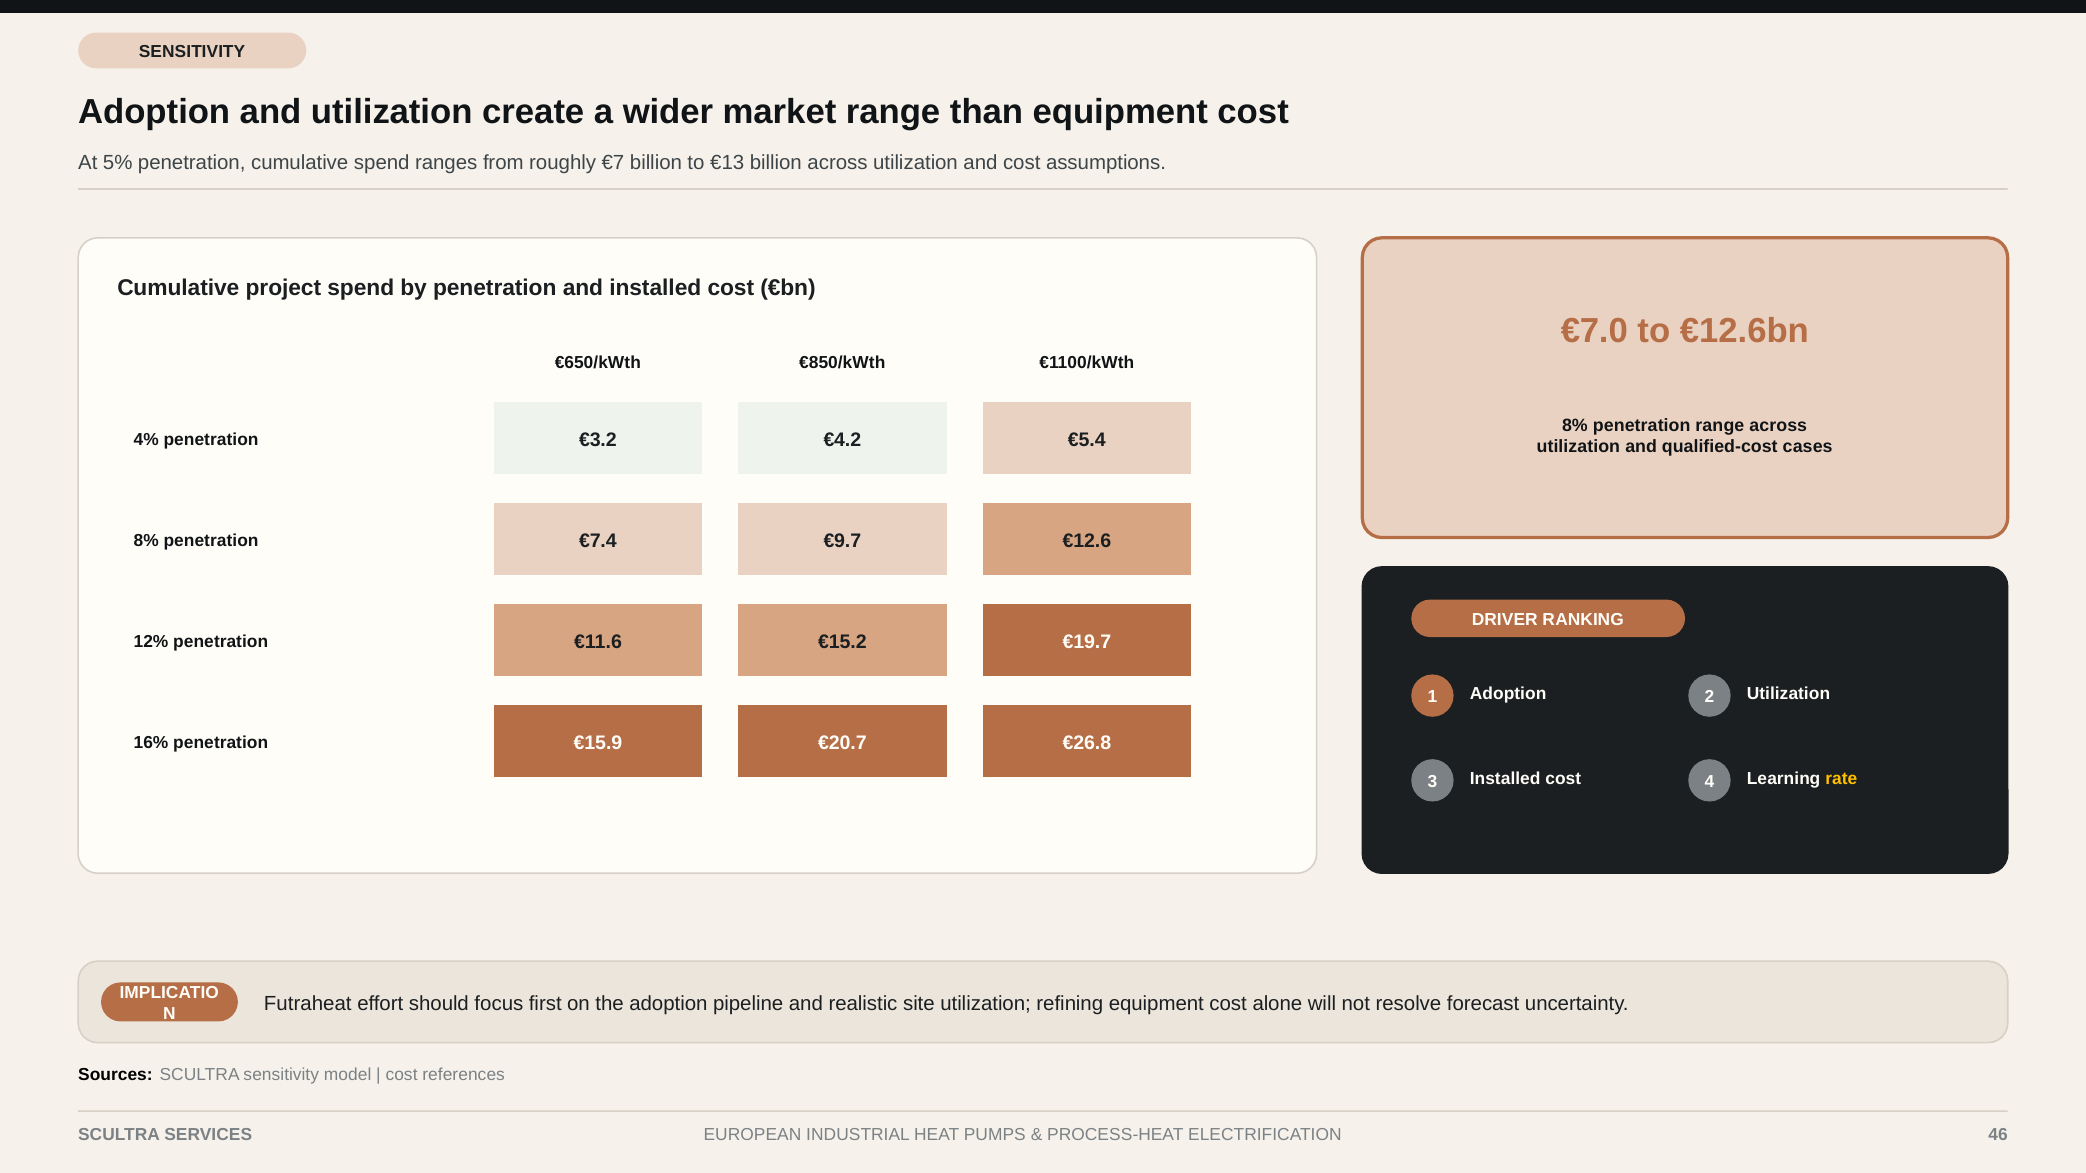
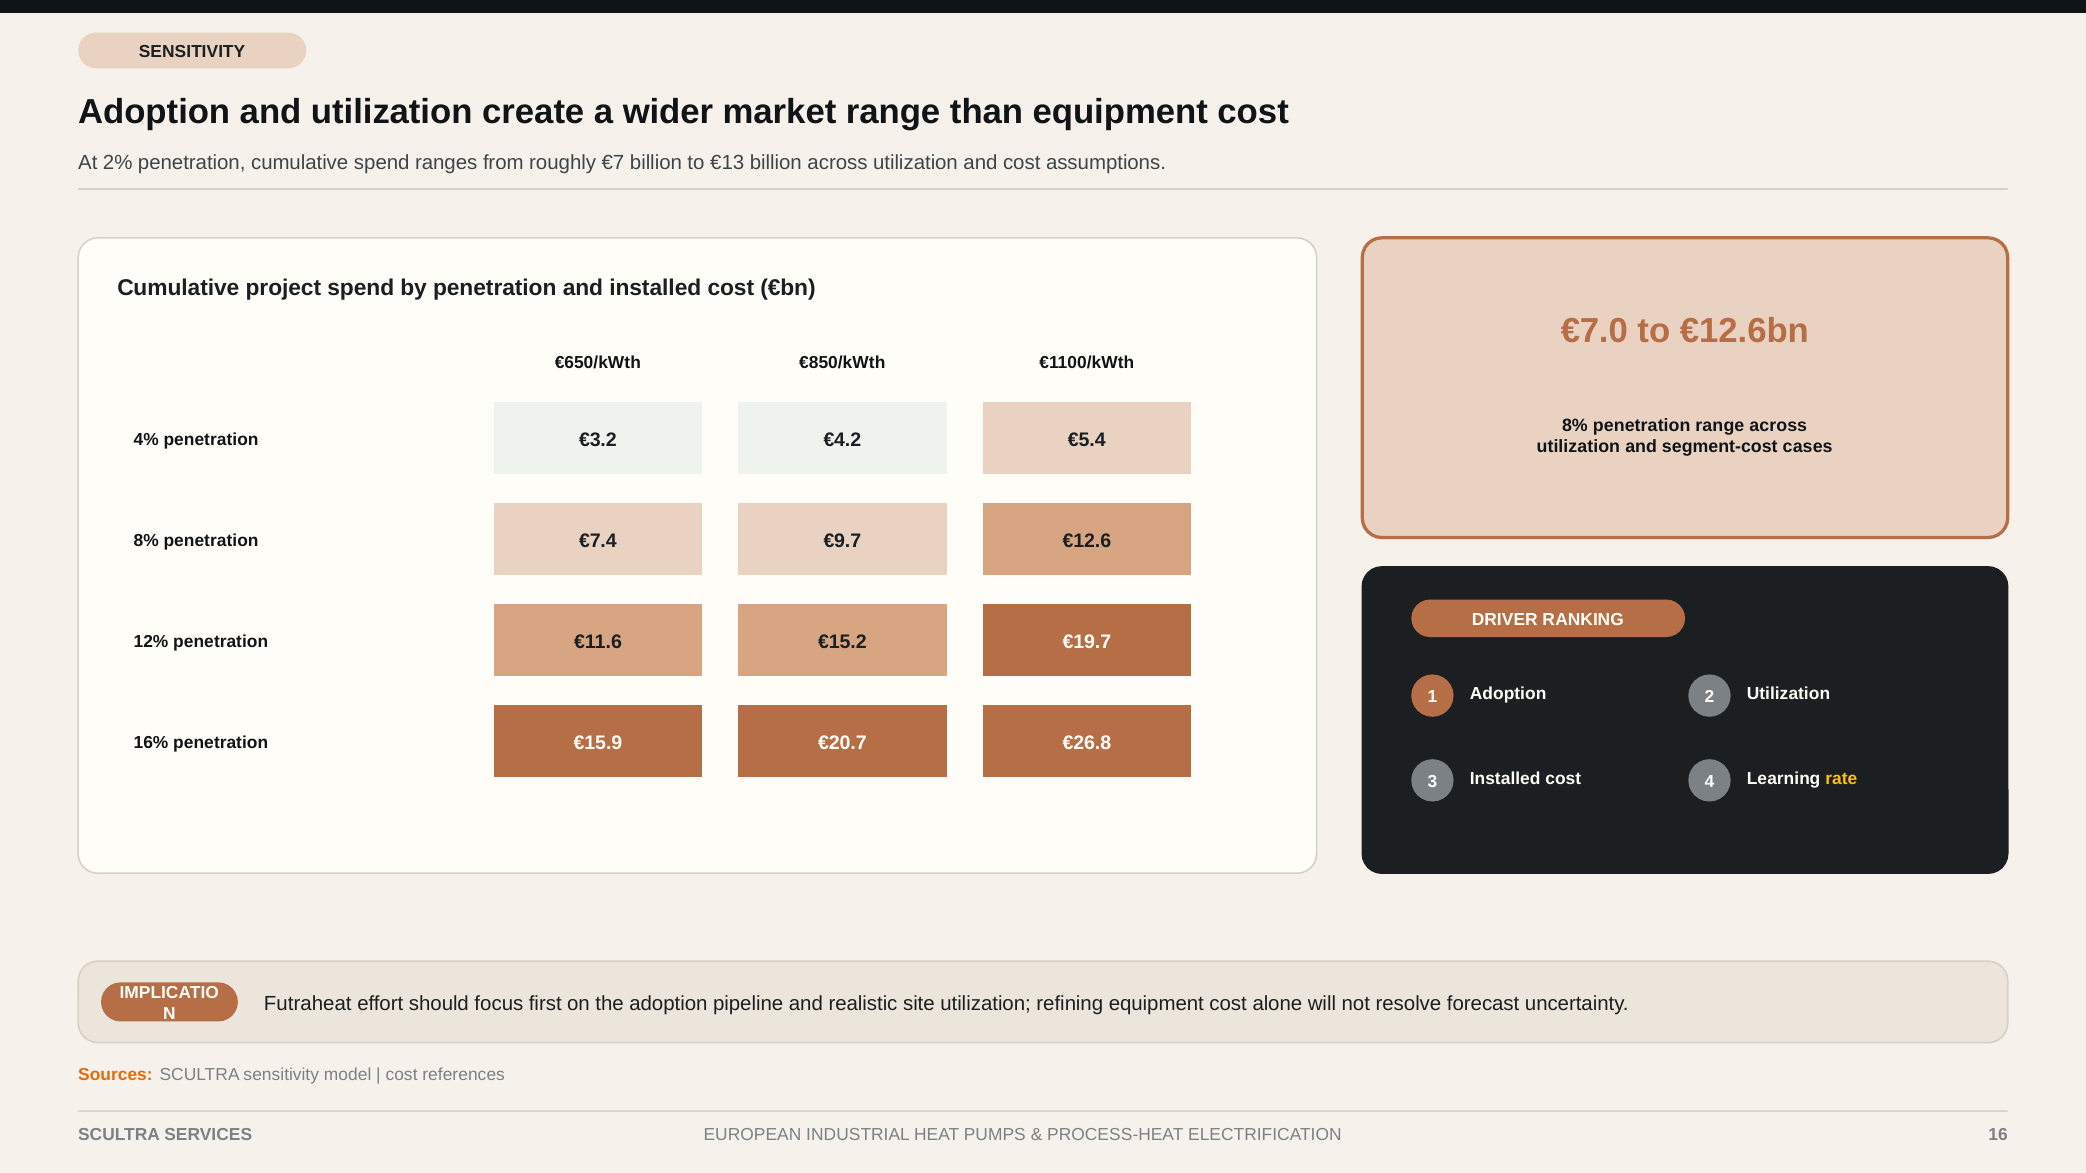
5%: 5% -> 2%
qualified-cost: qualified-cost -> segment-cost
Sources colour: black -> orange
46: 46 -> 16
